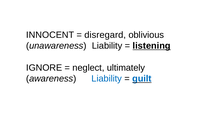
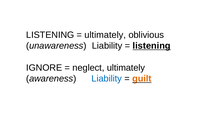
INNOCENT at (50, 35): INNOCENT -> LISTENING
disregard at (105, 35): disregard -> ultimately
guilt colour: blue -> orange
